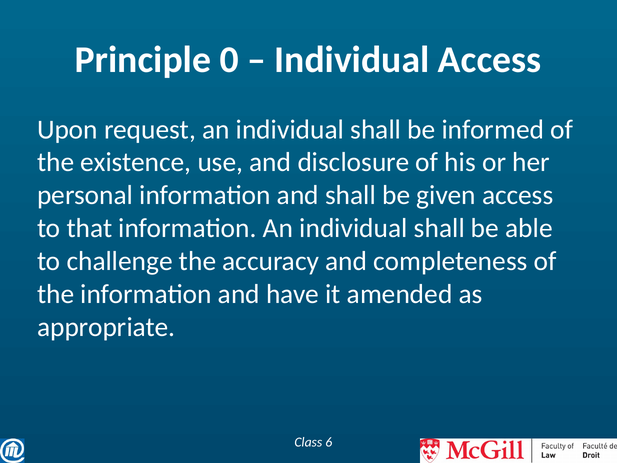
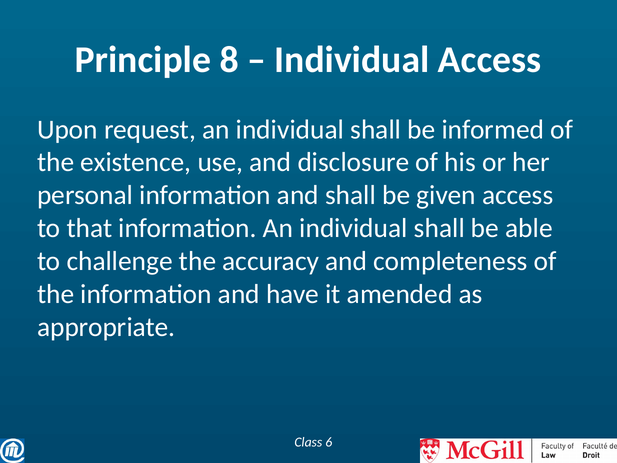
0: 0 -> 8
